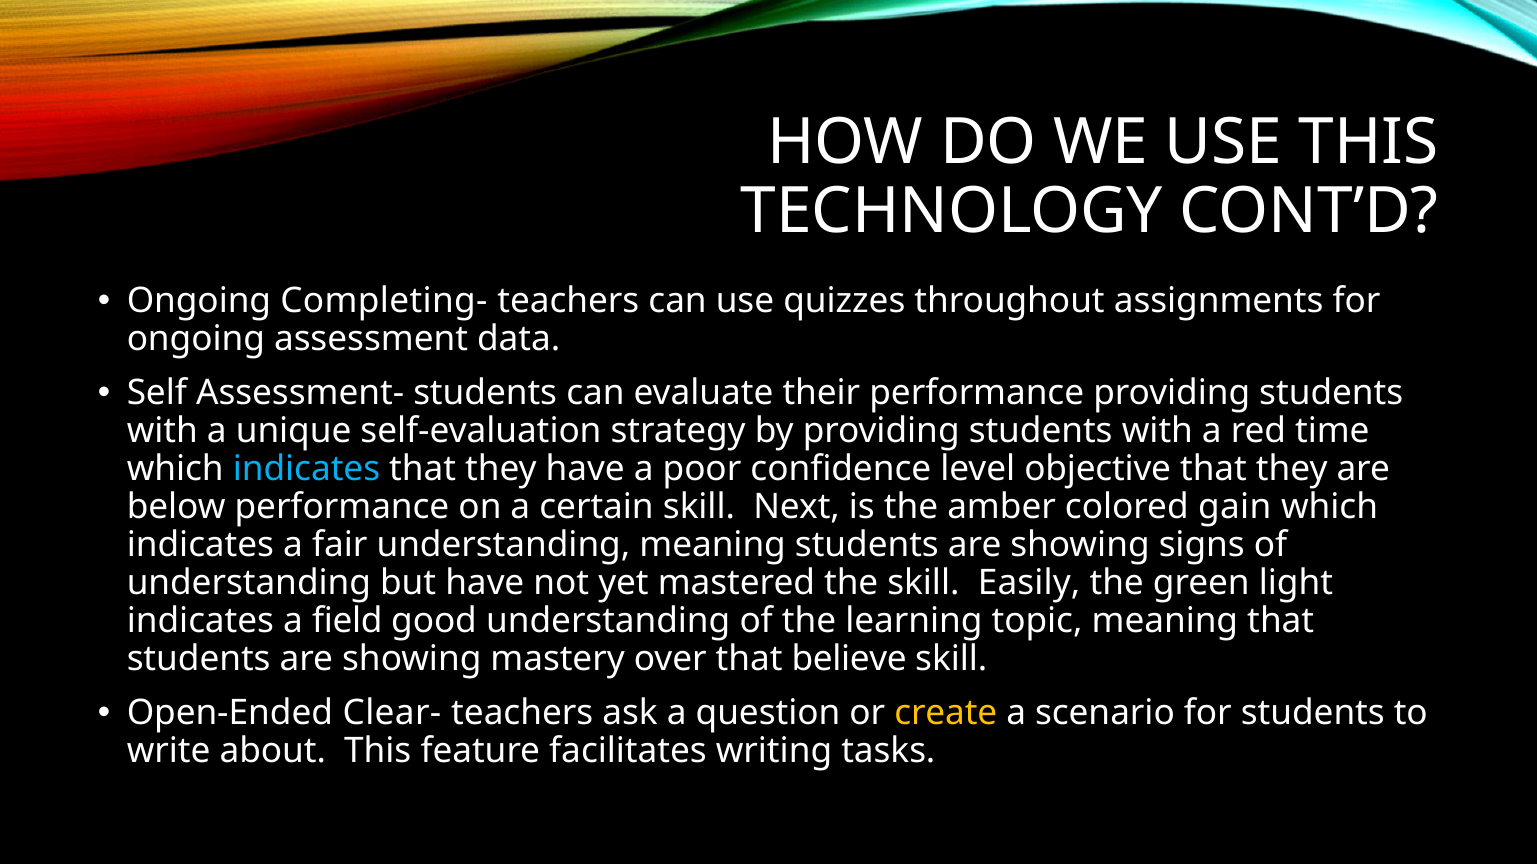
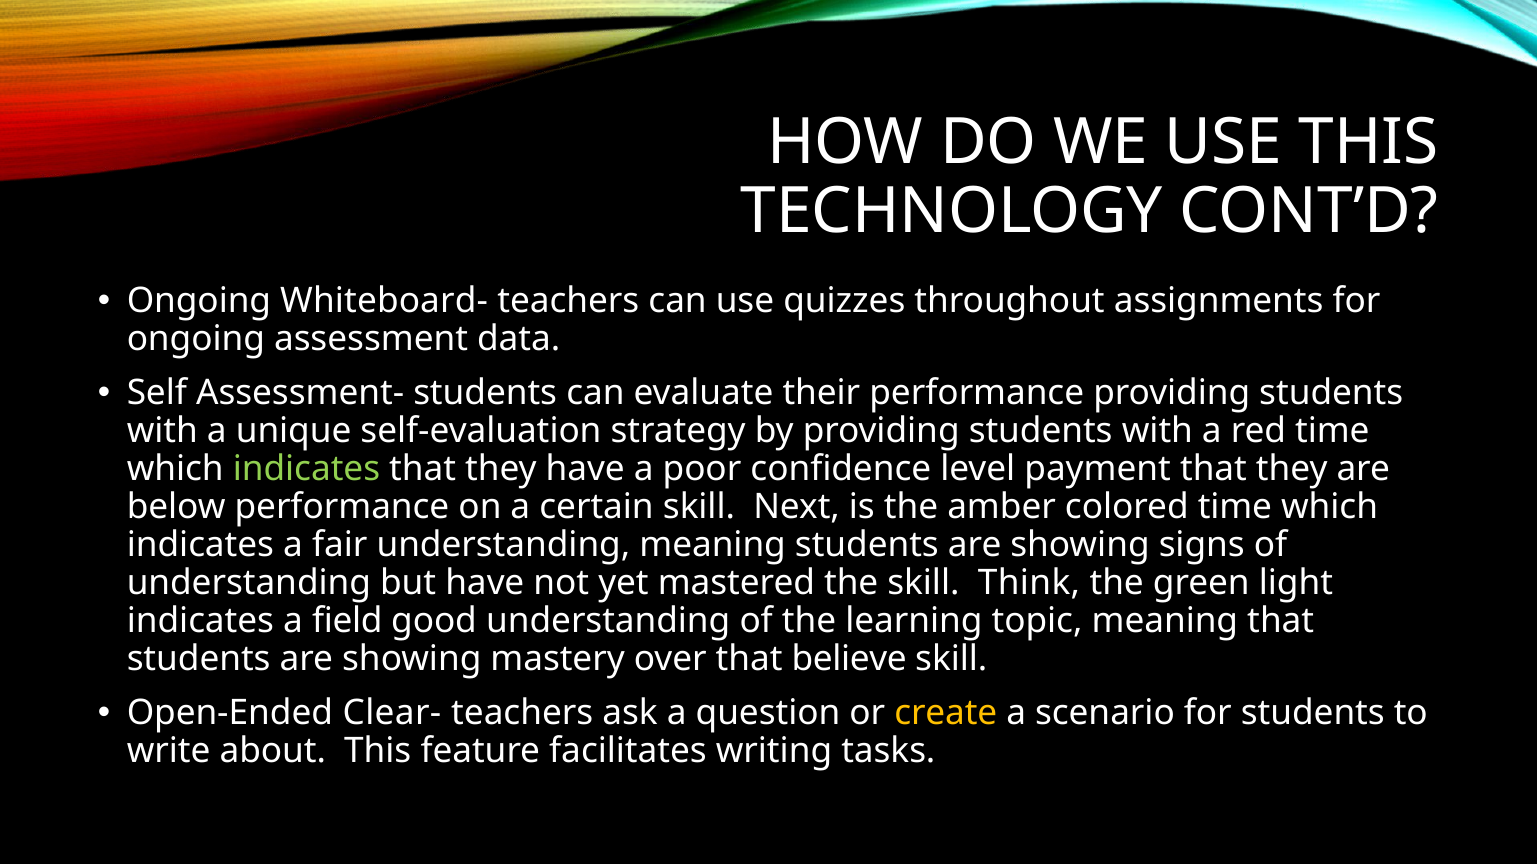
Completing-: Completing- -> Whiteboard-
indicates at (306, 469) colour: light blue -> light green
objective: objective -> payment
colored gain: gain -> time
Easily: Easily -> Think
